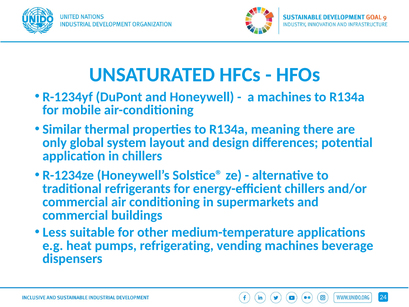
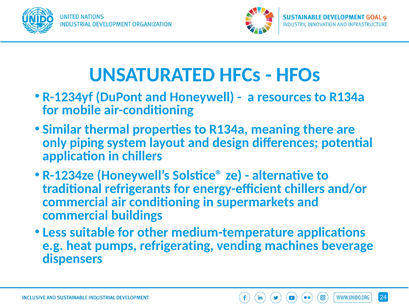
a machines: machines -> resources
global: global -> piping
